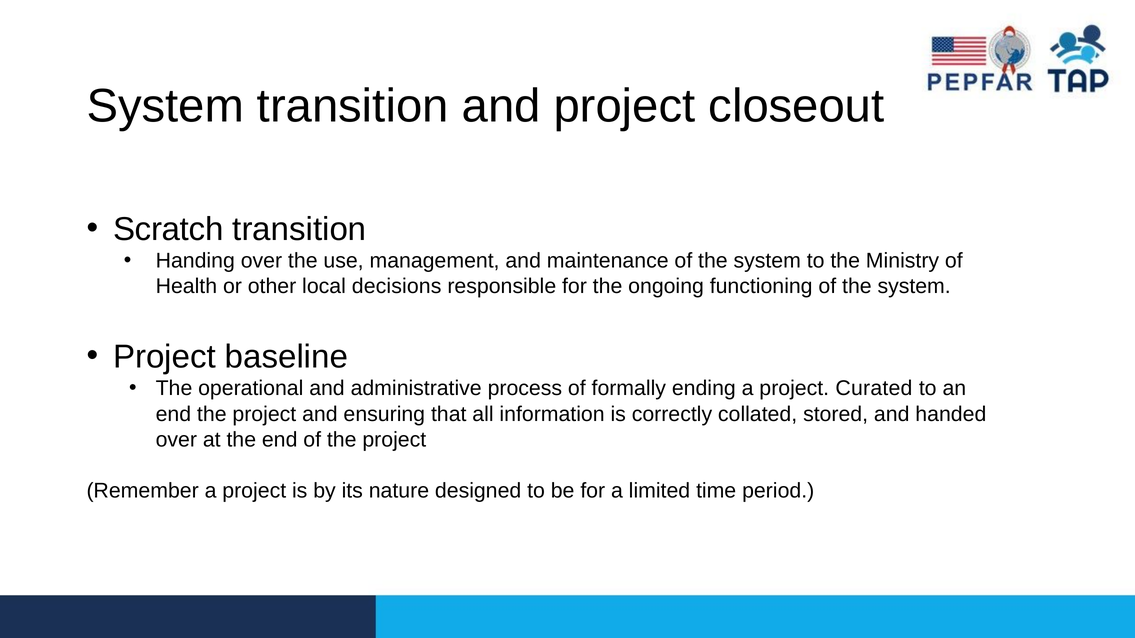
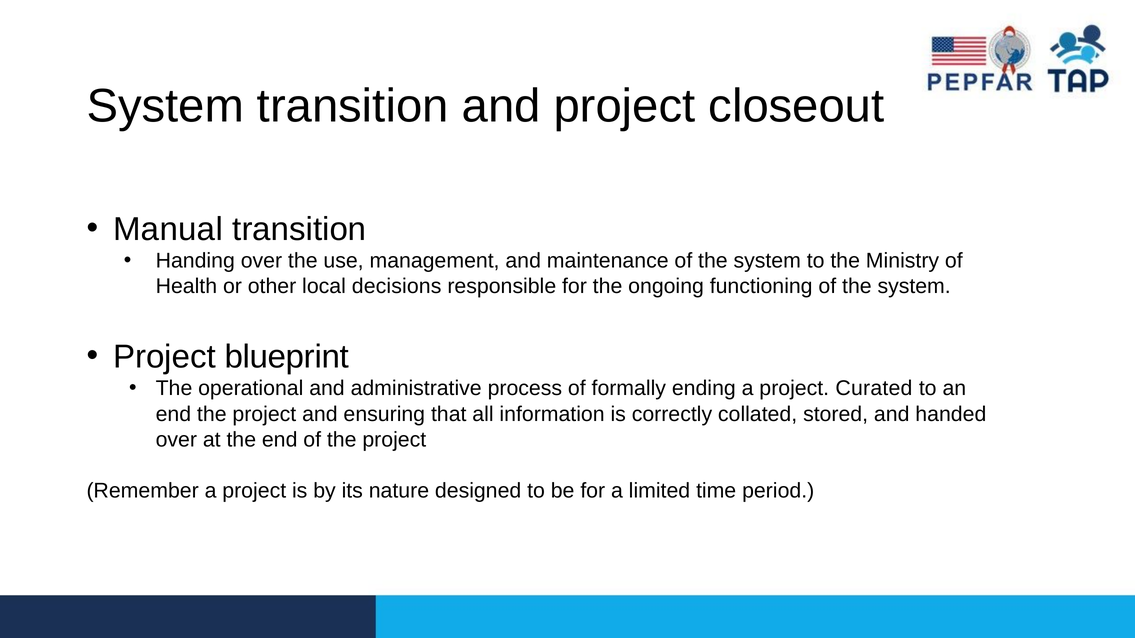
Scratch: Scratch -> Manual
baseline: baseline -> blueprint
